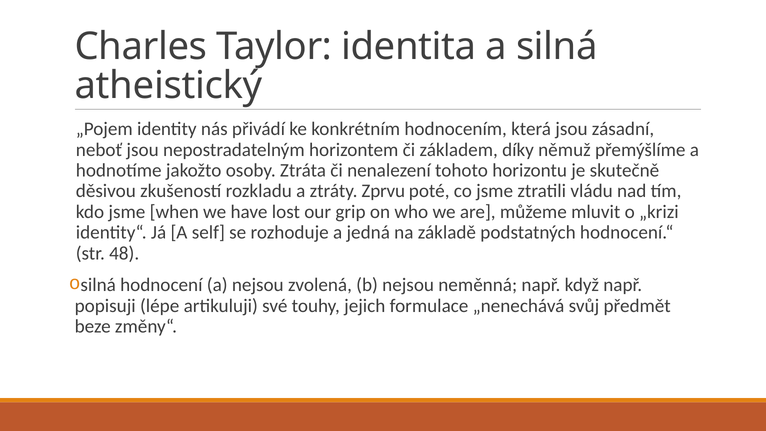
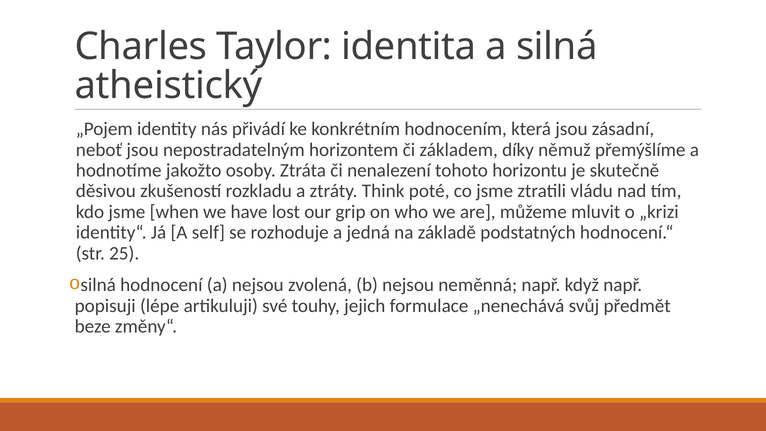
Zprvu: Zprvu -> Think
48: 48 -> 25
